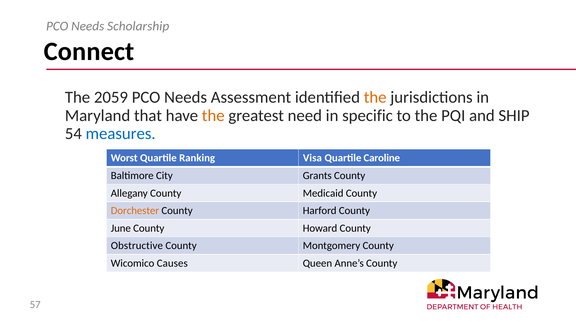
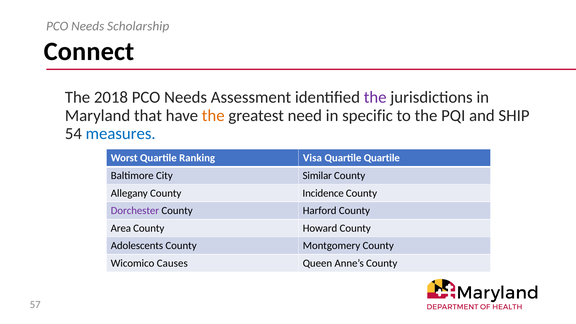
2059: 2059 -> 2018
the at (375, 97) colour: orange -> purple
Quartile Caroline: Caroline -> Quartile
Grants: Grants -> Similar
Medicaid: Medicaid -> Incidence
Dorchester colour: orange -> purple
June: June -> Area
Obstructive: Obstructive -> Adolescents
